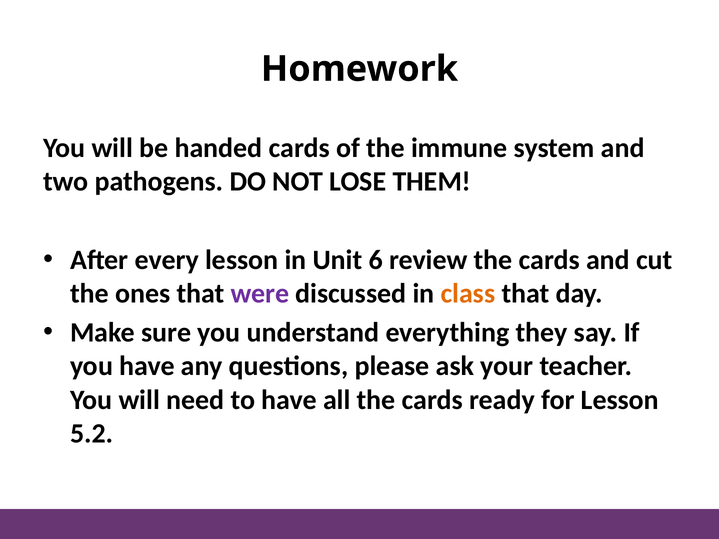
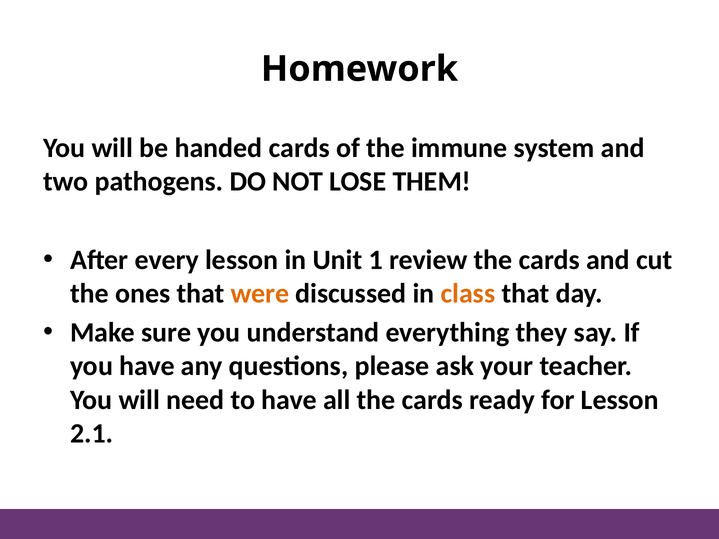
6: 6 -> 1
were colour: purple -> orange
5.2: 5.2 -> 2.1
